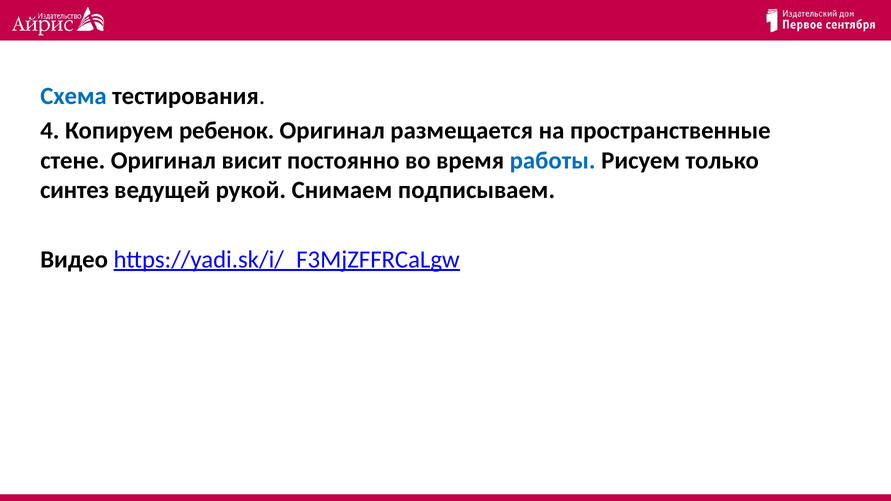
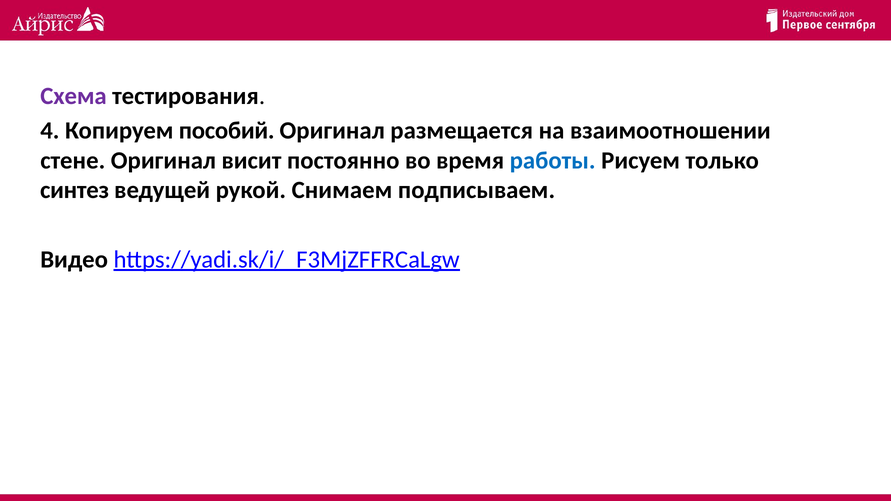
Схема colour: blue -> purple
ребенок: ребенок -> пособий
пространственные: пространственные -> взаимоотношении
